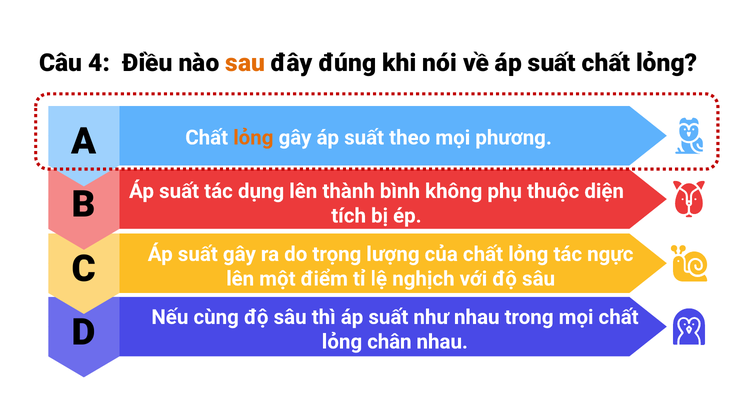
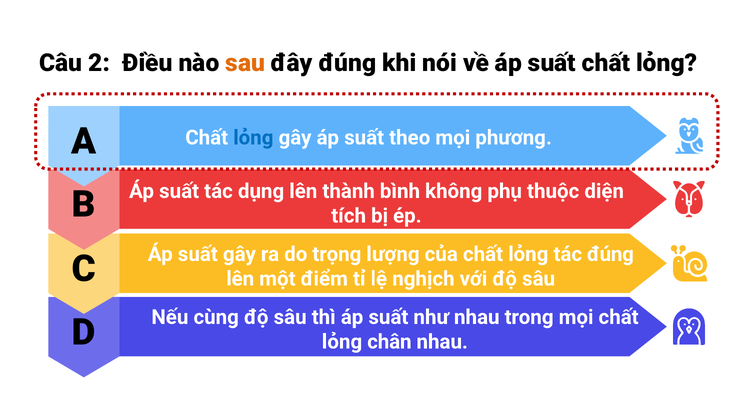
4: 4 -> 2
lỏng at (253, 138) colour: orange -> blue
tác ngực: ngực -> đúng
